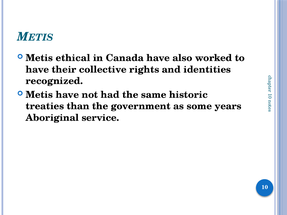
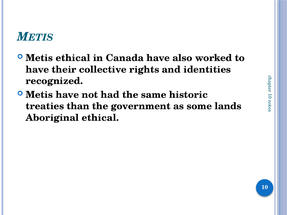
years: years -> lands
Aboriginal service: service -> ethical
